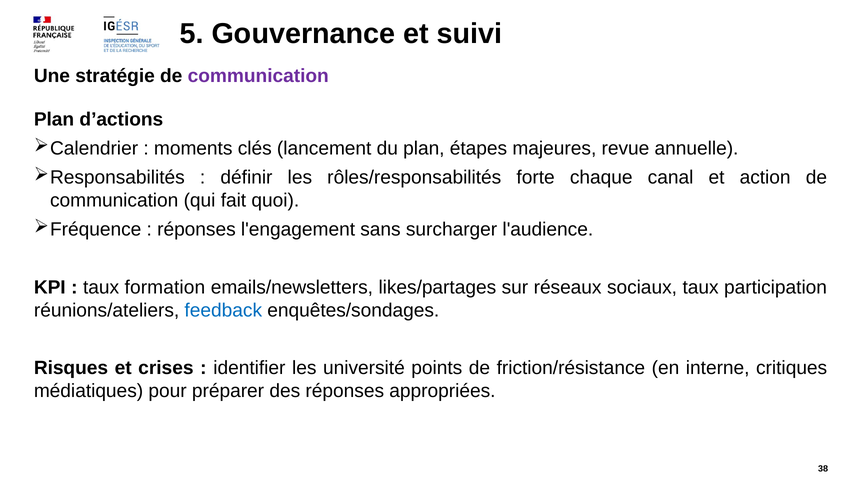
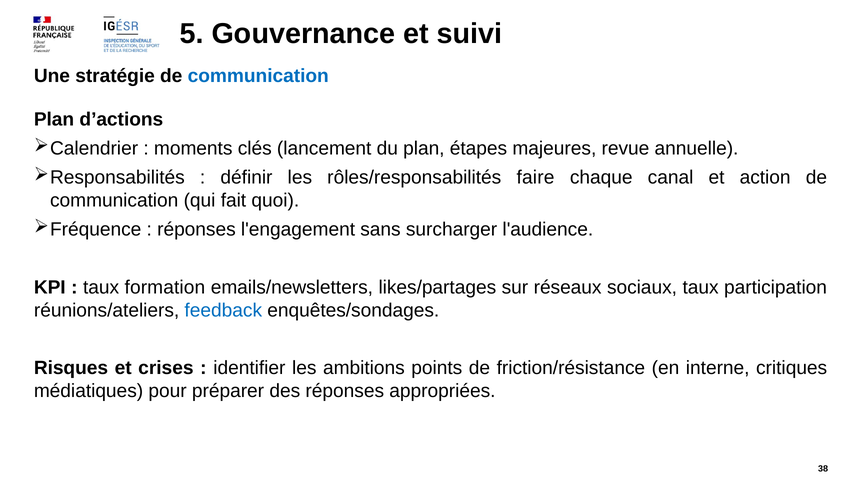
communication at (258, 76) colour: purple -> blue
forte: forte -> faire
université: université -> ambitions
